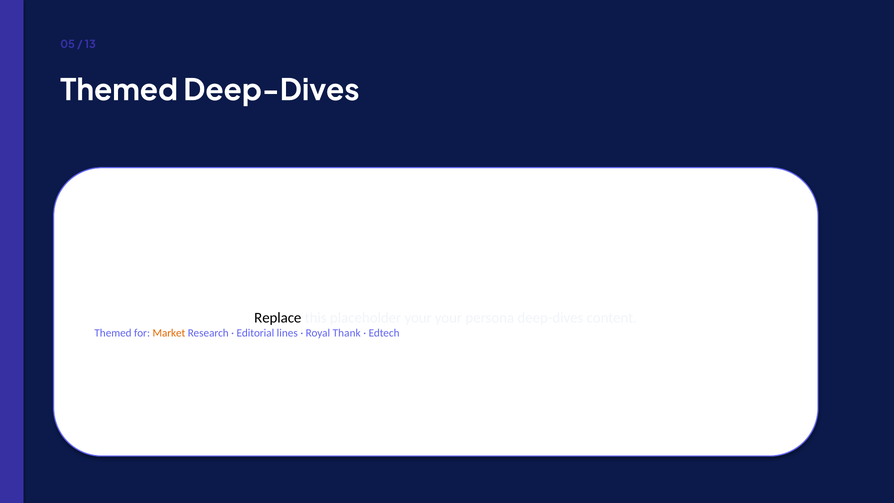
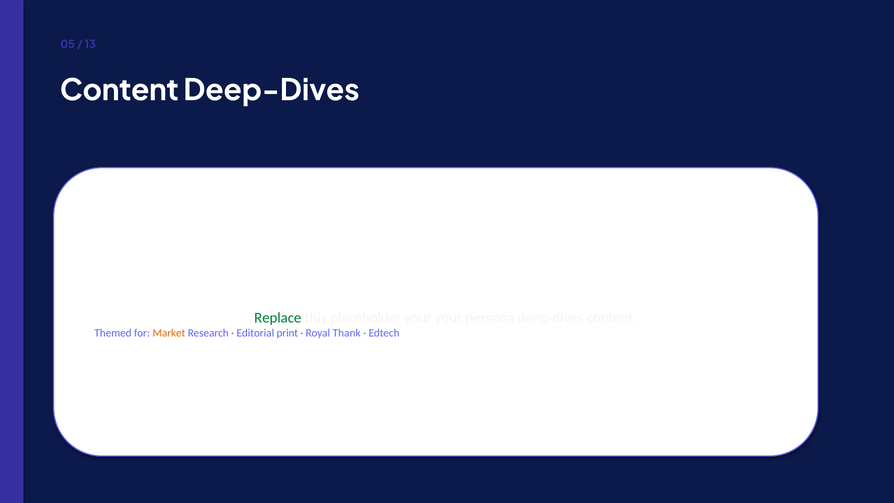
Themed at (119, 90): Themed -> Content
Replace colour: black -> green
lines: lines -> print
